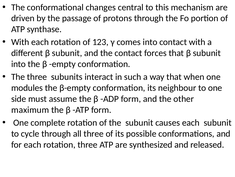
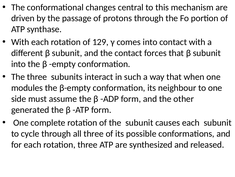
123: 123 -> 129
maximum: maximum -> generated
